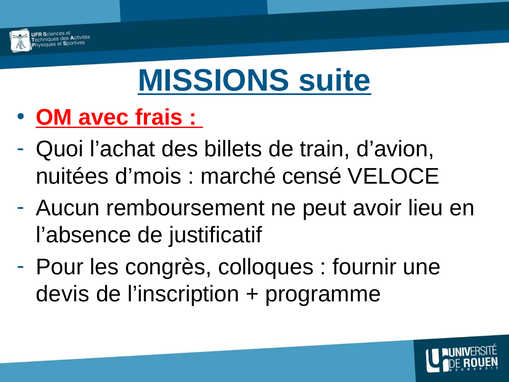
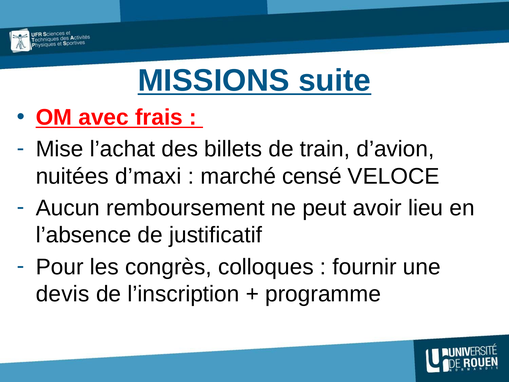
Quoi: Quoi -> Mise
d’mois: d’mois -> d’maxi
